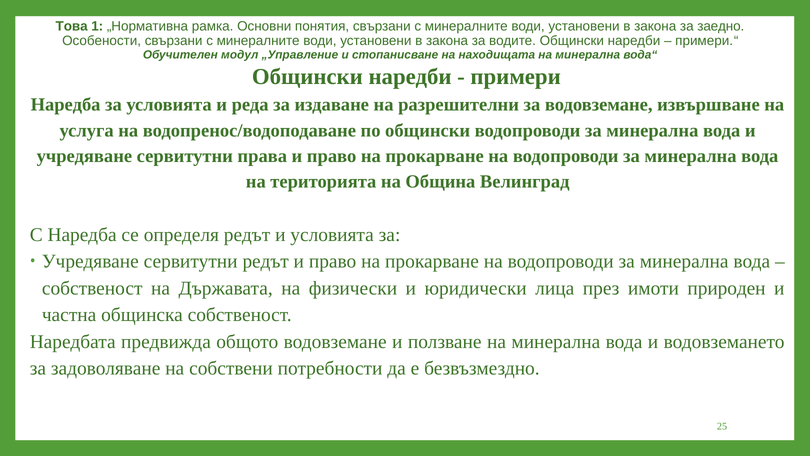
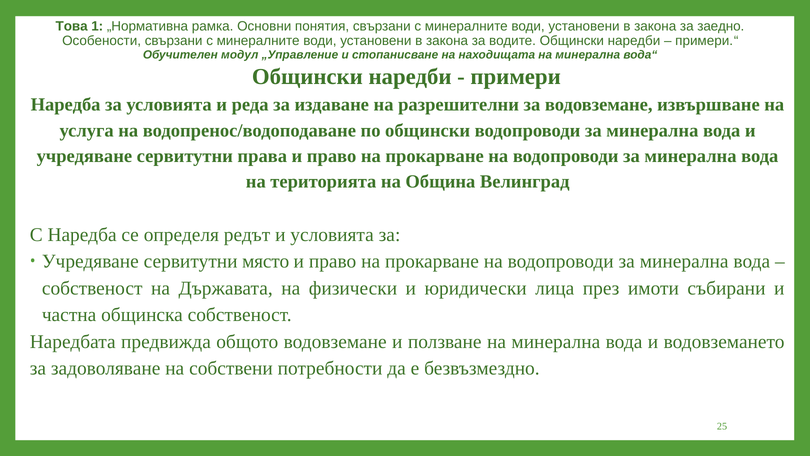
сервитутни редът: редът -> място
природен: природен -> събирани
